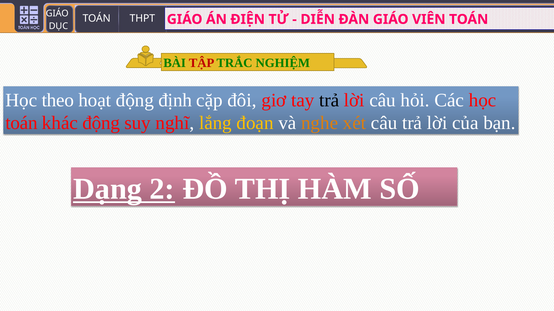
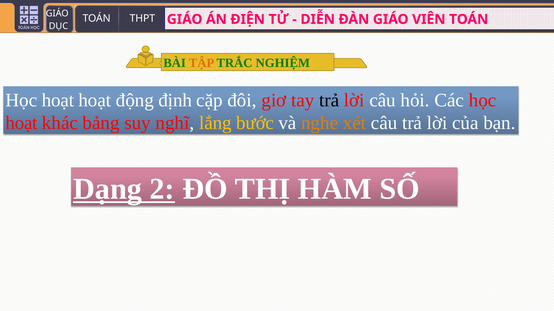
TẬP colour: red -> orange
theo at (58, 100): theo -> hoạt
toán at (21, 123): toán -> hoạt
khác động: động -> bảng
đoạn: đoạn -> bước
